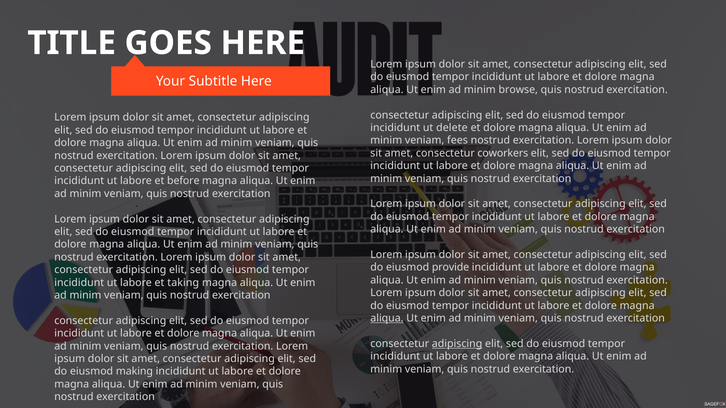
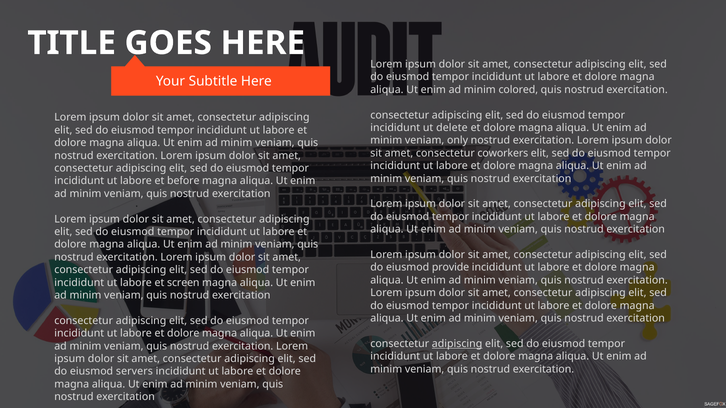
browse: browse -> colored
fees: fees -> only
taking: taking -> screen
aliqua at (387, 319) underline: present -> none
making: making -> servers
